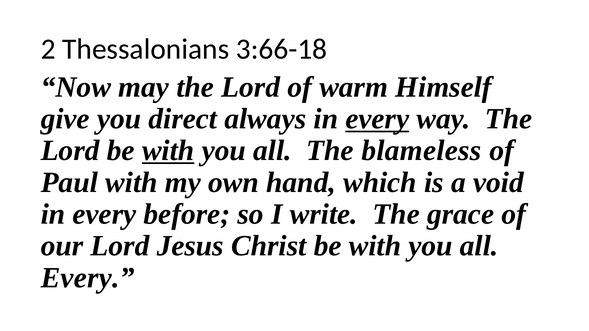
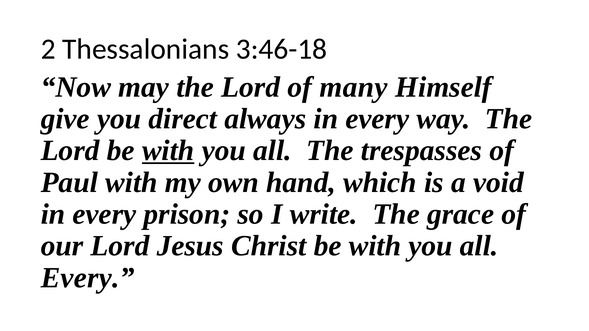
3:66-18: 3:66-18 -> 3:46-18
warm: warm -> many
every at (377, 119) underline: present -> none
blameless: blameless -> trespasses
before: before -> prison
